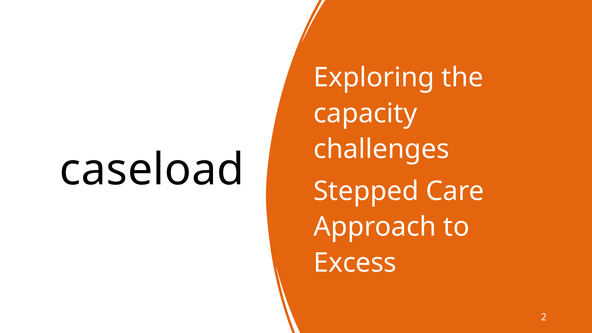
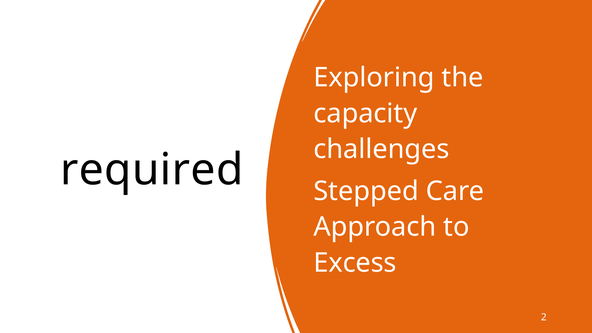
caseload: caseload -> required
